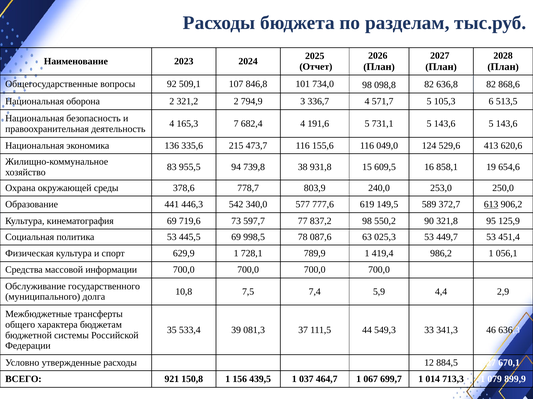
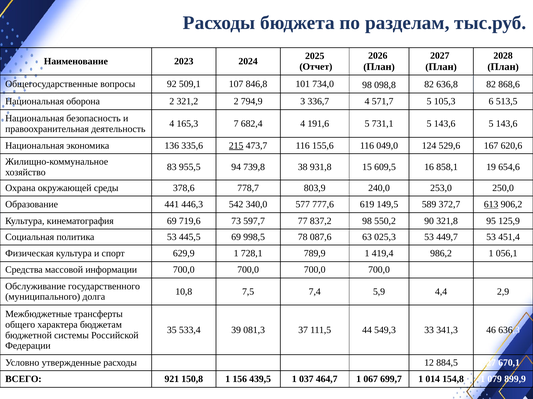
215 underline: none -> present
413: 413 -> 167
713,3: 713,3 -> 154,8
